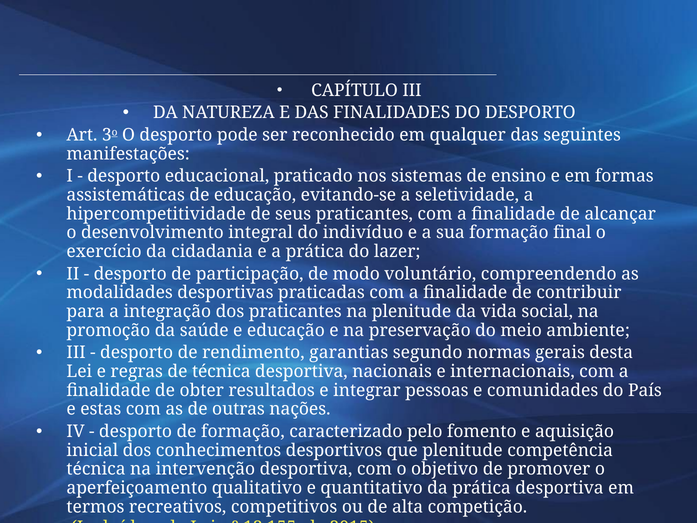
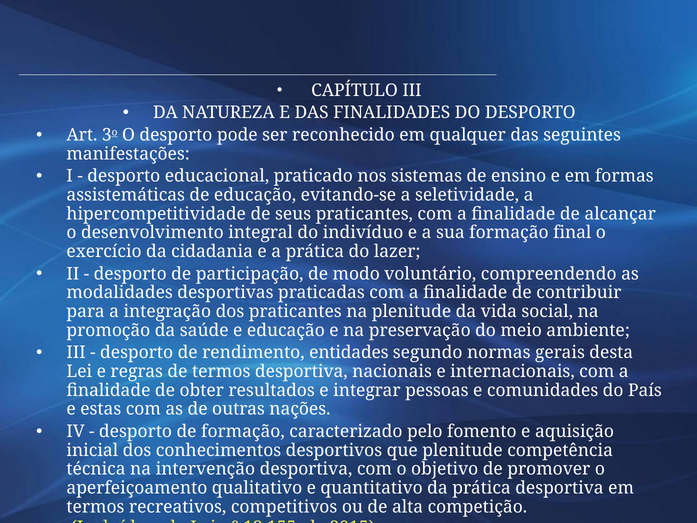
garantias: garantias -> entidades
de técnica: técnica -> termos
